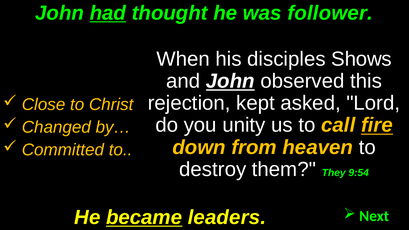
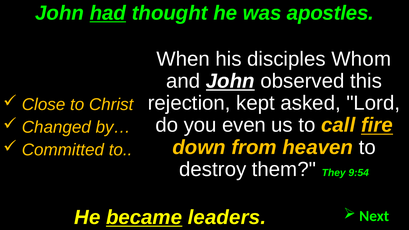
follower: follower -> apostles
Shows: Shows -> Whom
unity: unity -> even
